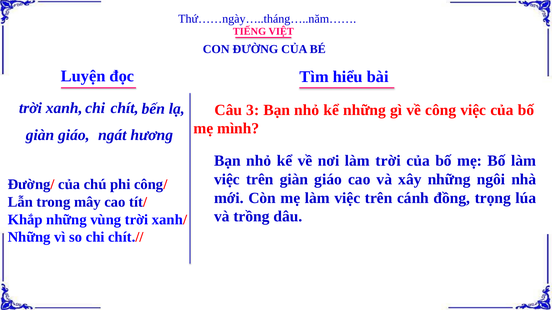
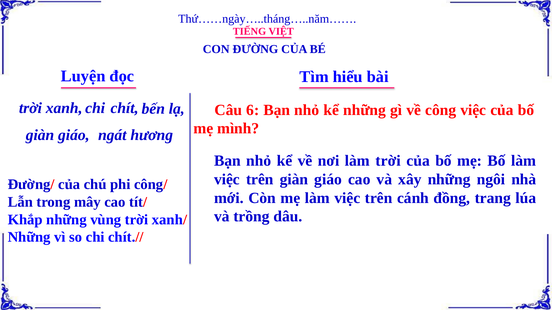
3: 3 -> 6
trọng: trọng -> trang
